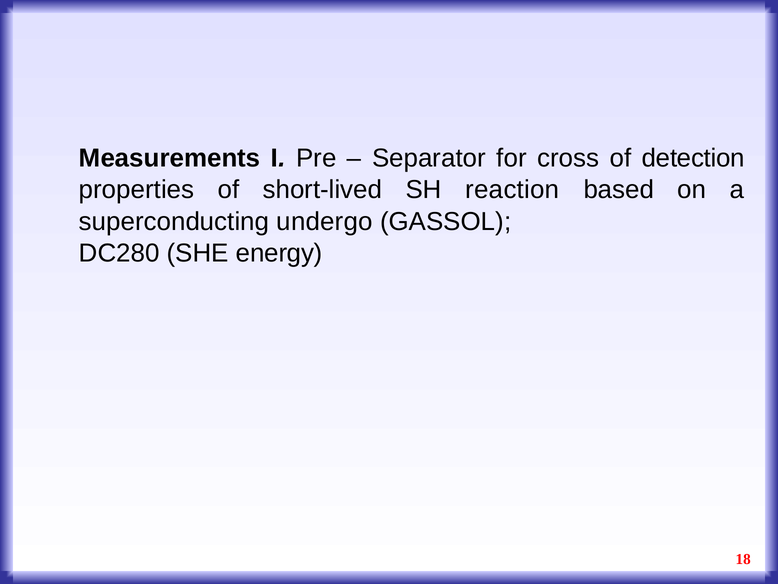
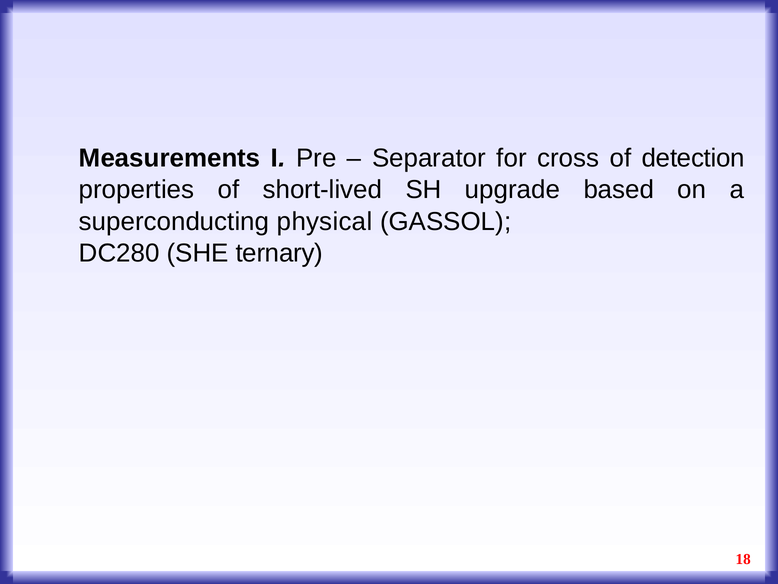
reaction: reaction -> upgrade
undergo: undergo -> physical
energy: energy -> ternary
